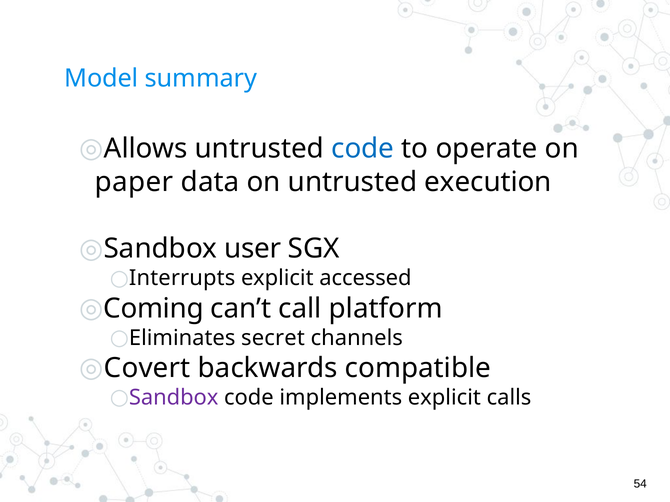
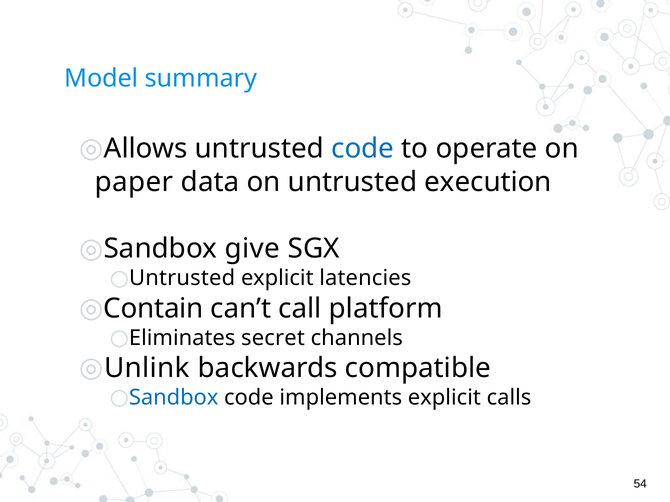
user: user -> give
Interrupts at (182, 278): Interrupts -> Untrusted
accessed: accessed -> latencies
Coming: Coming -> Contain
Covert: Covert -> Unlink
Sandbox at (174, 398) colour: purple -> blue
